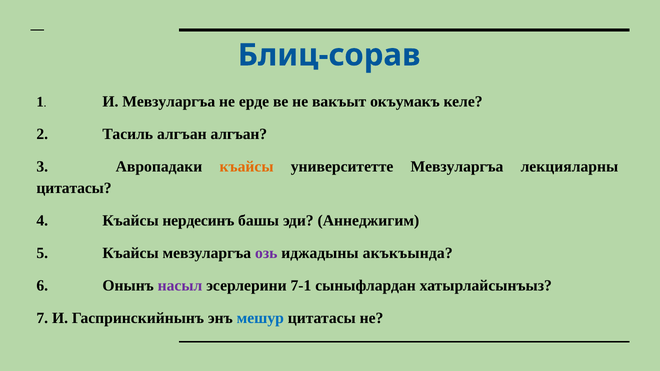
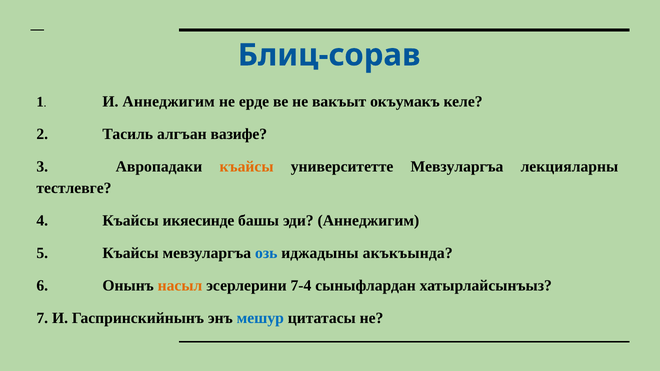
И Мевзуларгъа: Мевзуларгъа -> Аннеджигим
алгъан алгъан: алгъан -> вазифе
цитатасы at (74, 188): цитатасы -> тестлевге
нердесинъ: нердесинъ -> икяесинде
озь colour: purple -> blue
насыл colour: purple -> orange
7-1: 7-1 -> 7-4
